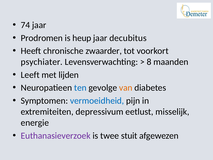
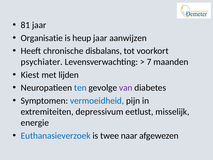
74: 74 -> 81
Prodromen: Prodromen -> Organisatie
decubitus: decubitus -> aanwijzen
zwaarder: zwaarder -> disbalans
8: 8 -> 7
Leeft: Leeft -> Kiest
van colour: orange -> purple
Euthanasieverzoek colour: purple -> blue
stuit: stuit -> naar
